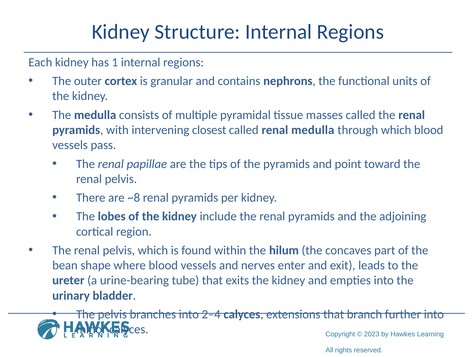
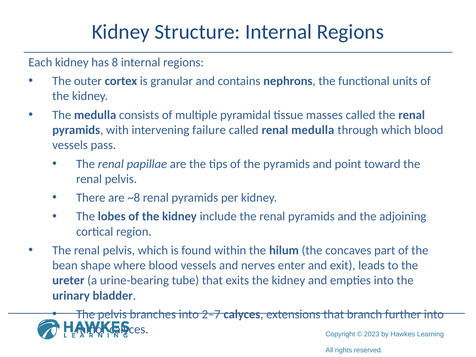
1: 1 -> 8
closest: closest -> failure
2–4: 2–4 -> 2–7
